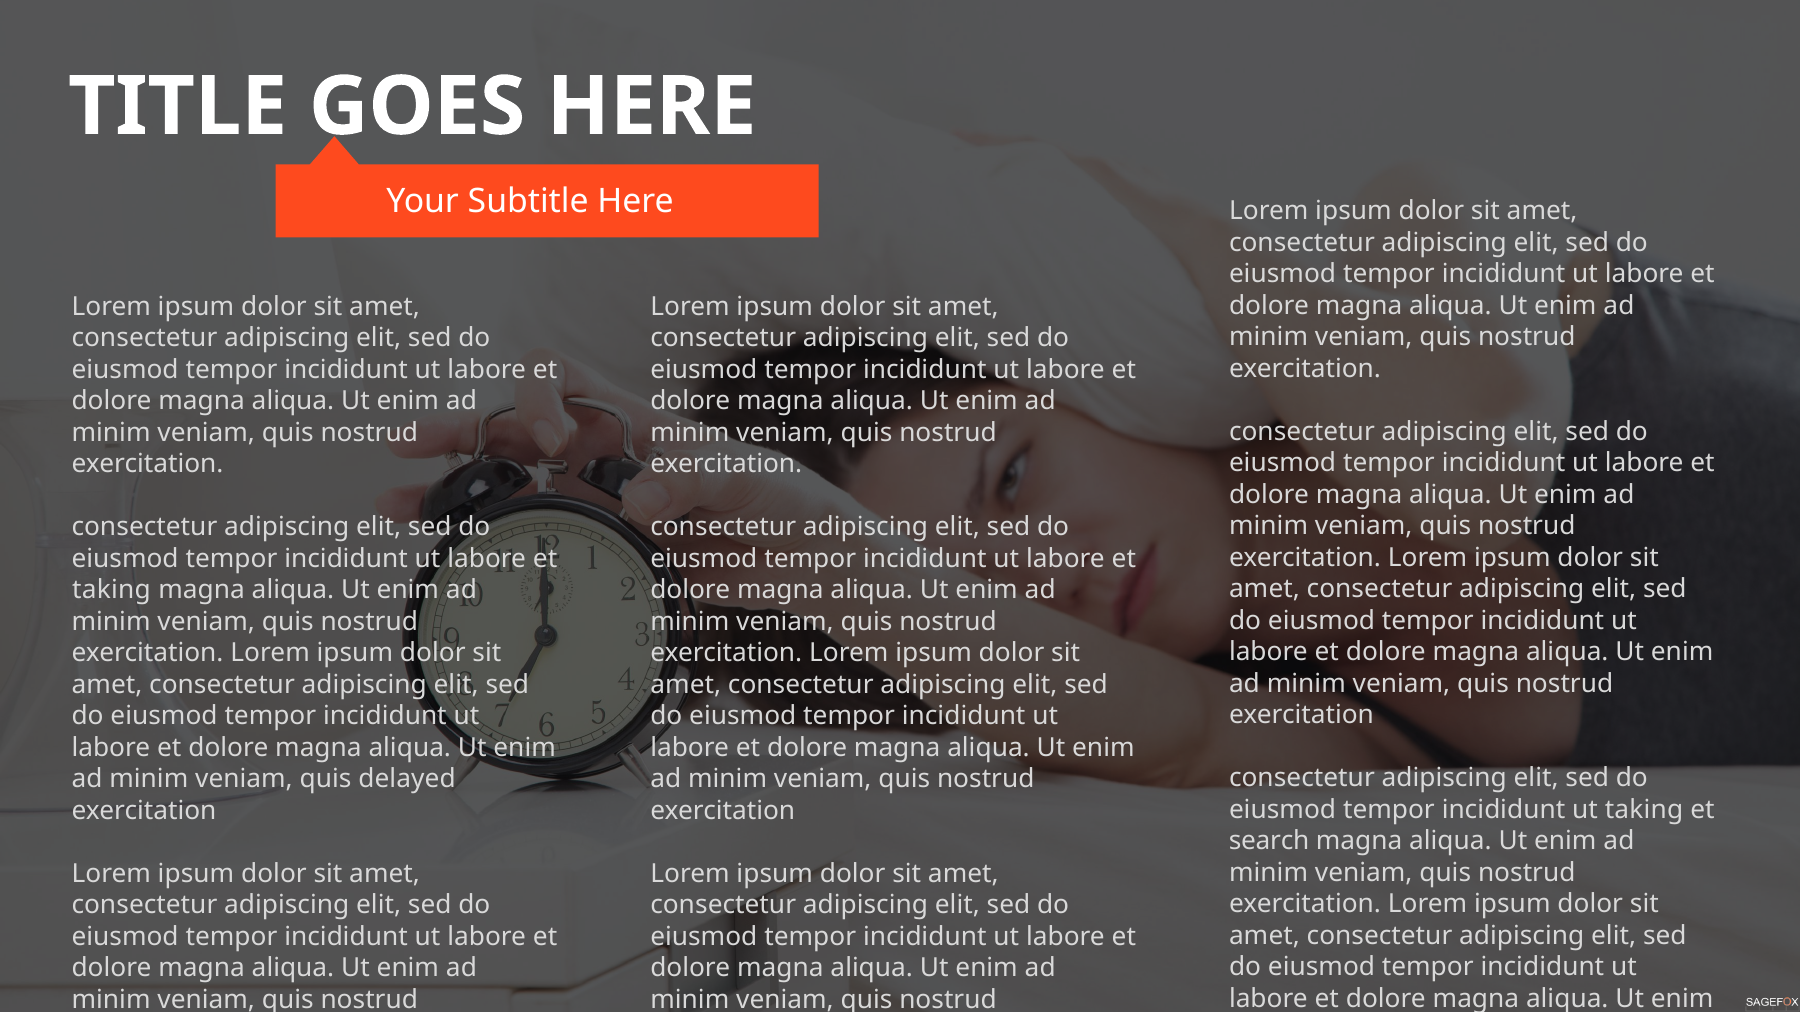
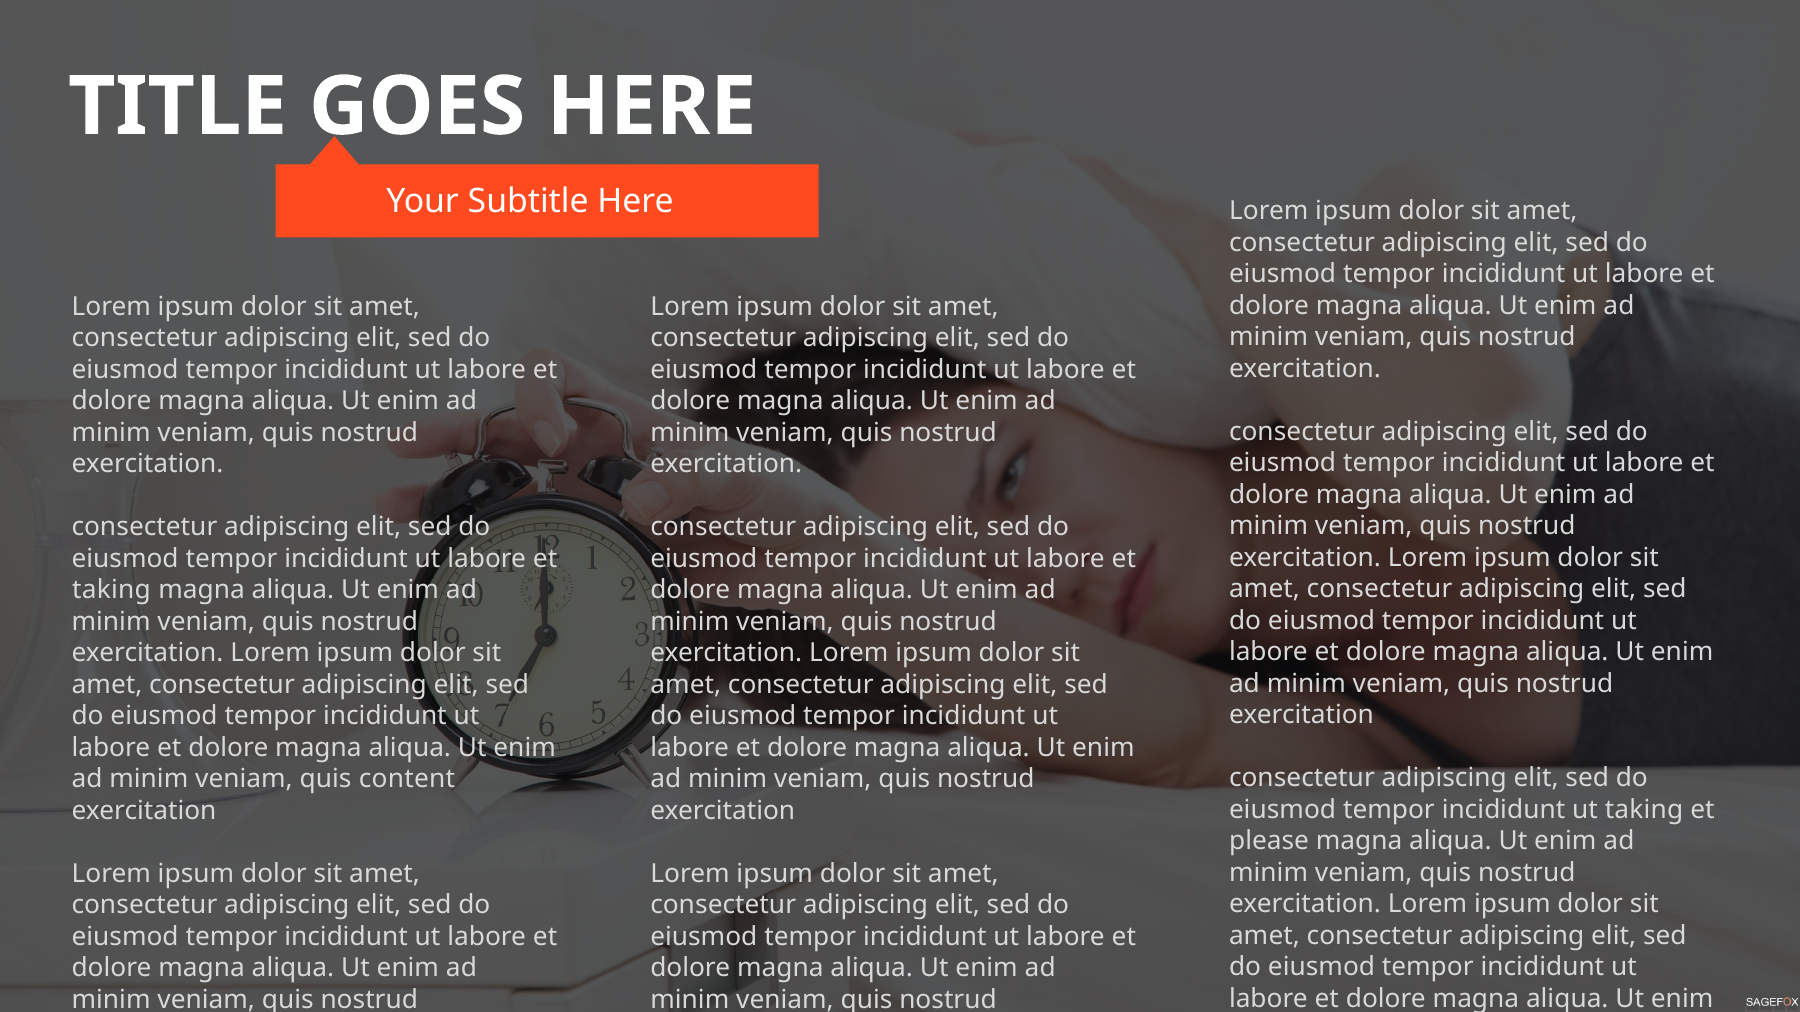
delayed: delayed -> content
search: search -> please
